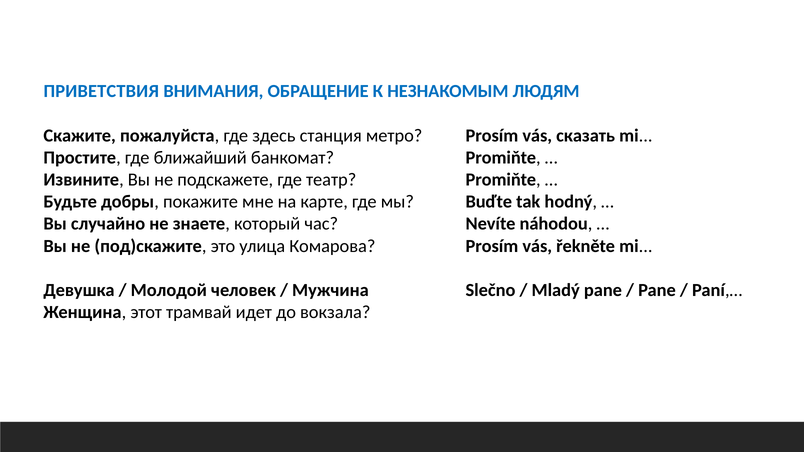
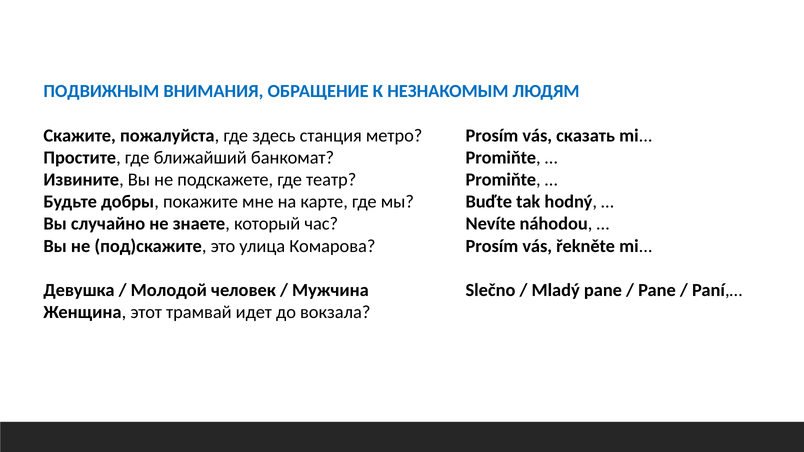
ПРИВЕТСТВИЯ: ПРИВЕТСТВИЯ -> ПОДВИЖНЫМ
